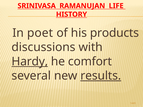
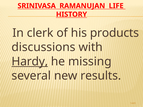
poet: poet -> clerk
comfort: comfort -> missing
results underline: present -> none
